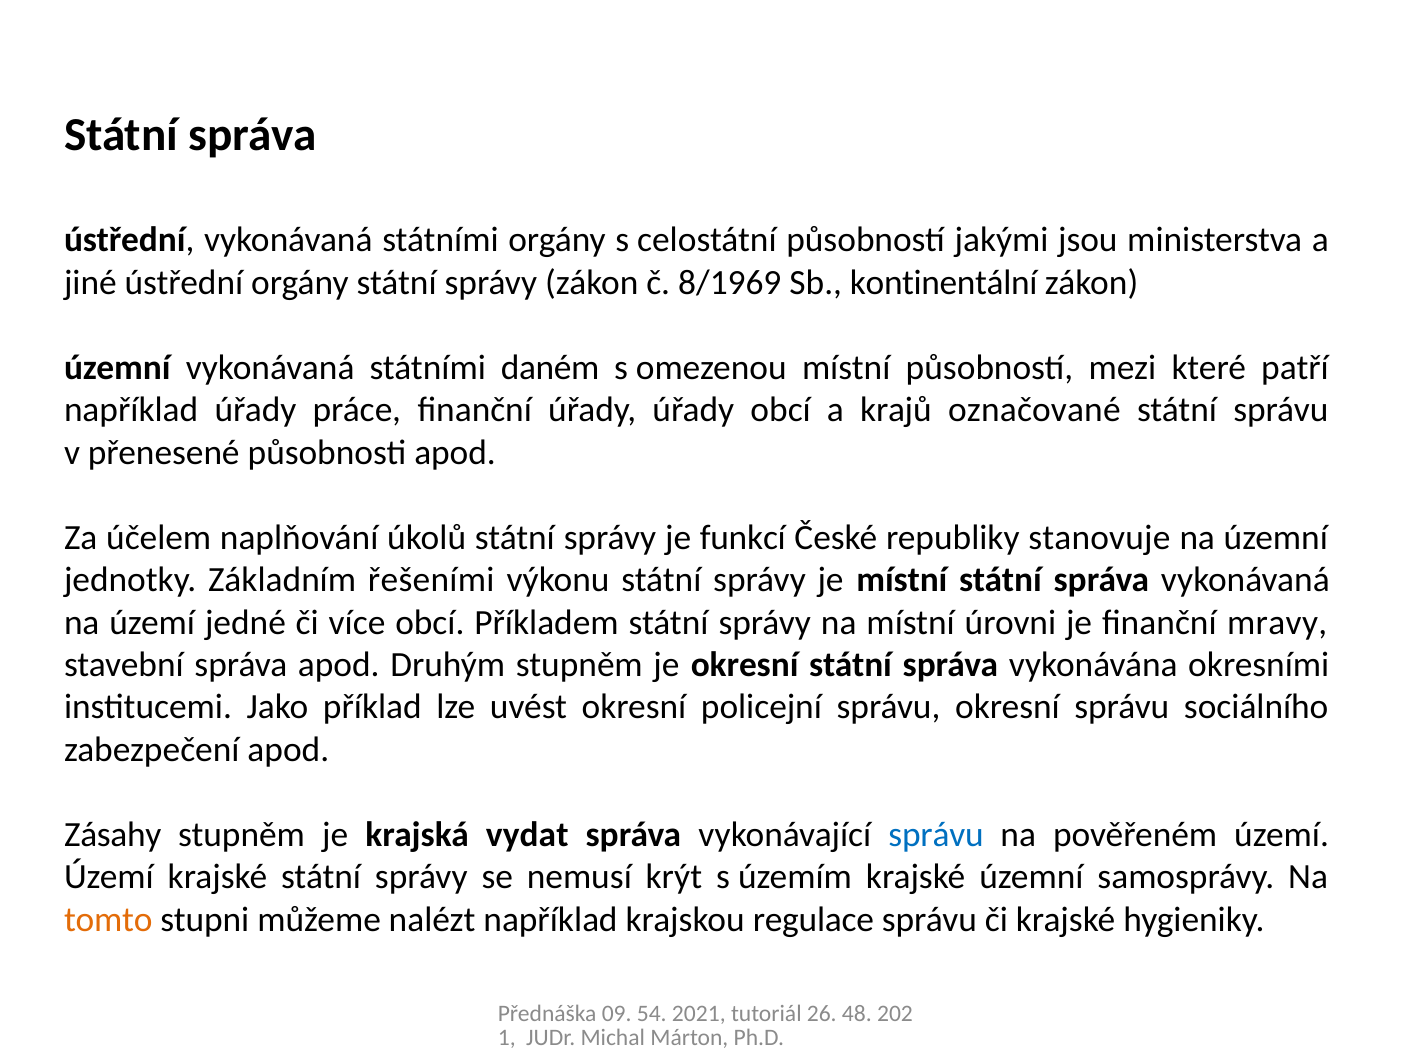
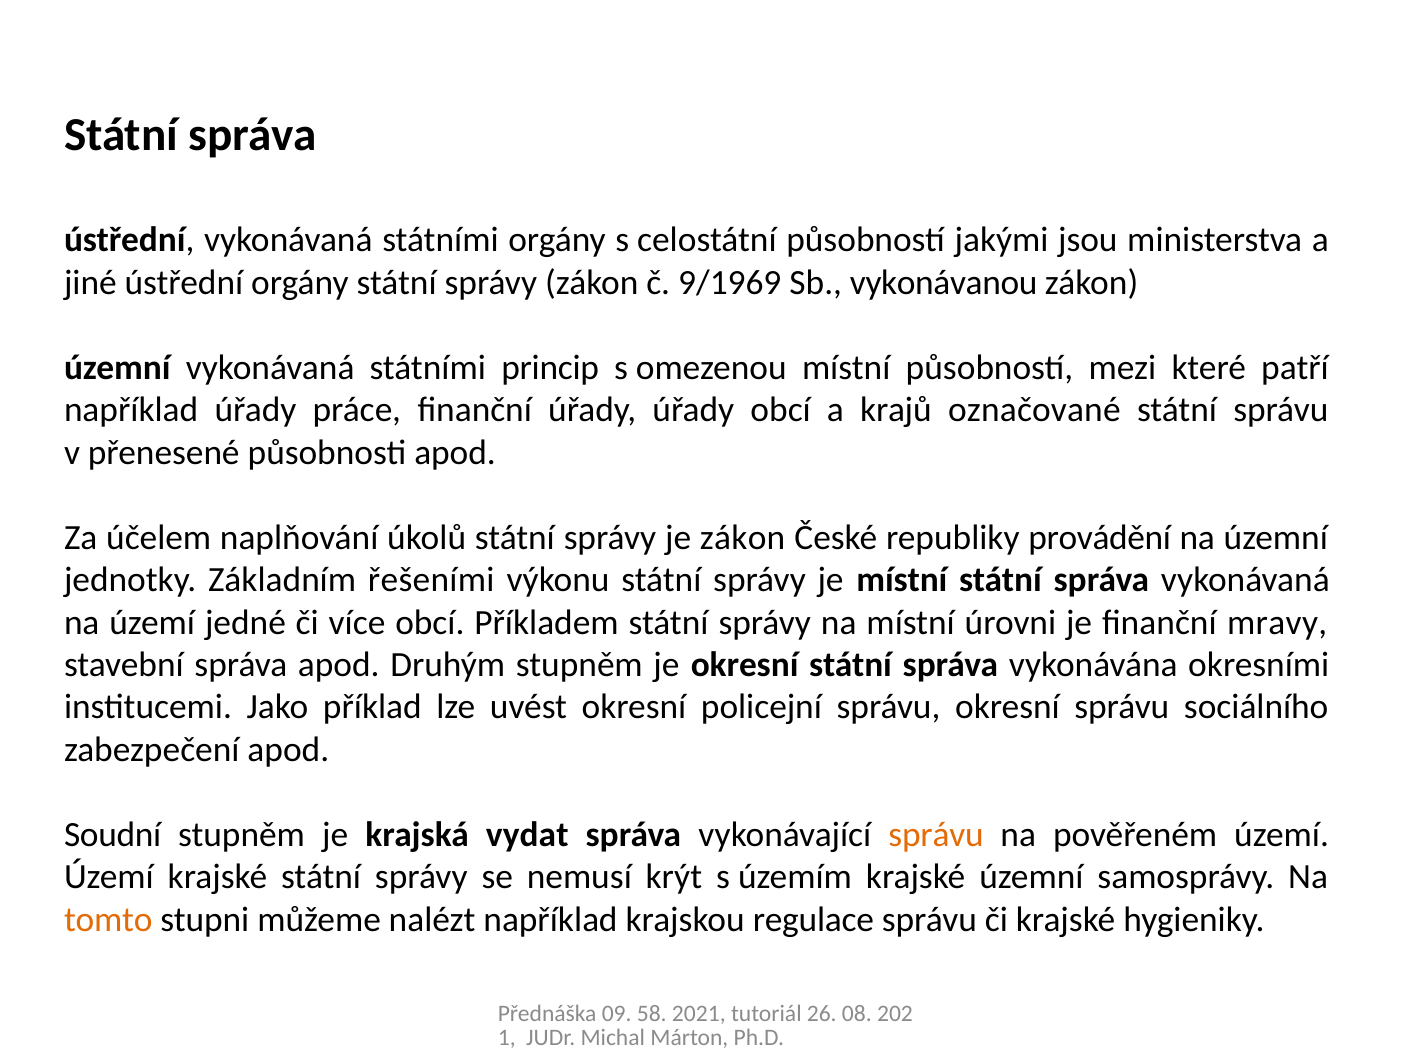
8/1969: 8/1969 -> 9/1969
kontinentální: kontinentální -> vykonávanou
daném: daném -> princip
je funkcí: funkcí -> zákon
stanovuje: stanovuje -> provádění
Zásahy: Zásahy -> Soudní
správu at (936, 835) colour: blue -> orange
54: 54 -> 58
48: 48 -> 08
